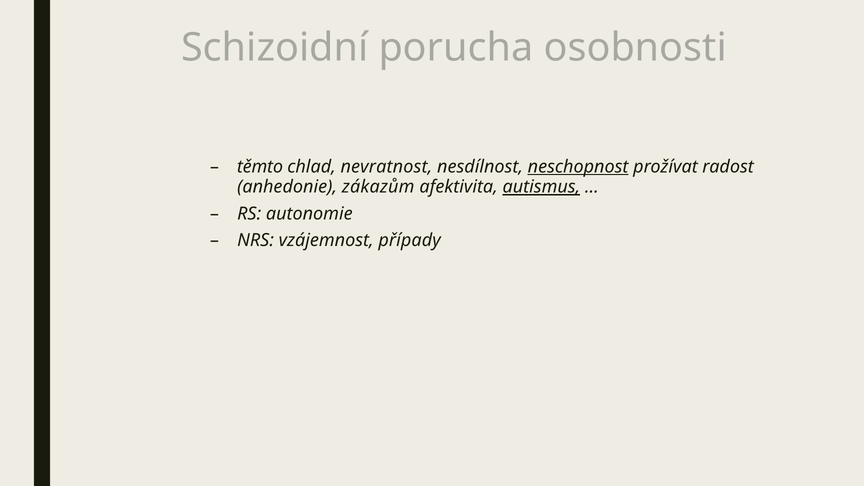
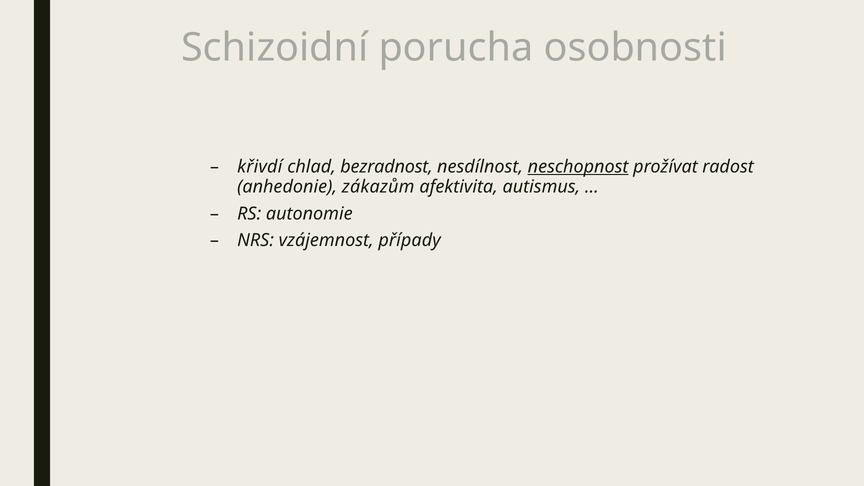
těmto: těmto -> křivdí
nevratnost: nevratnost -> bezradnost
autismus underline: present -> none
